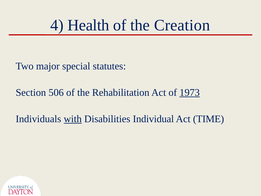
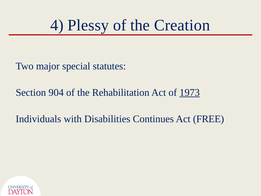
Health: Health -> Plessy
506: 506 -> 904
with underline: present -> none
Individual: Individual -> Continues
TIME: TIME -> FREE
